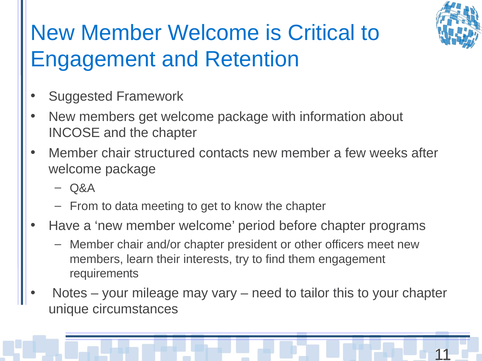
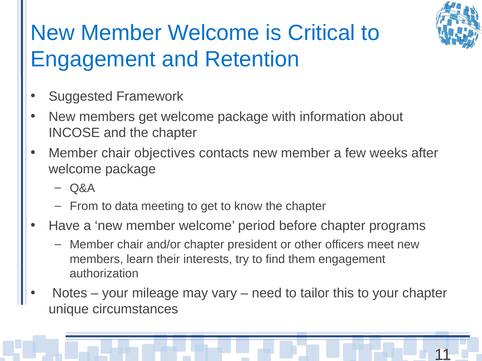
structured: structured -> objectives
requirements: requirements -> authorization
